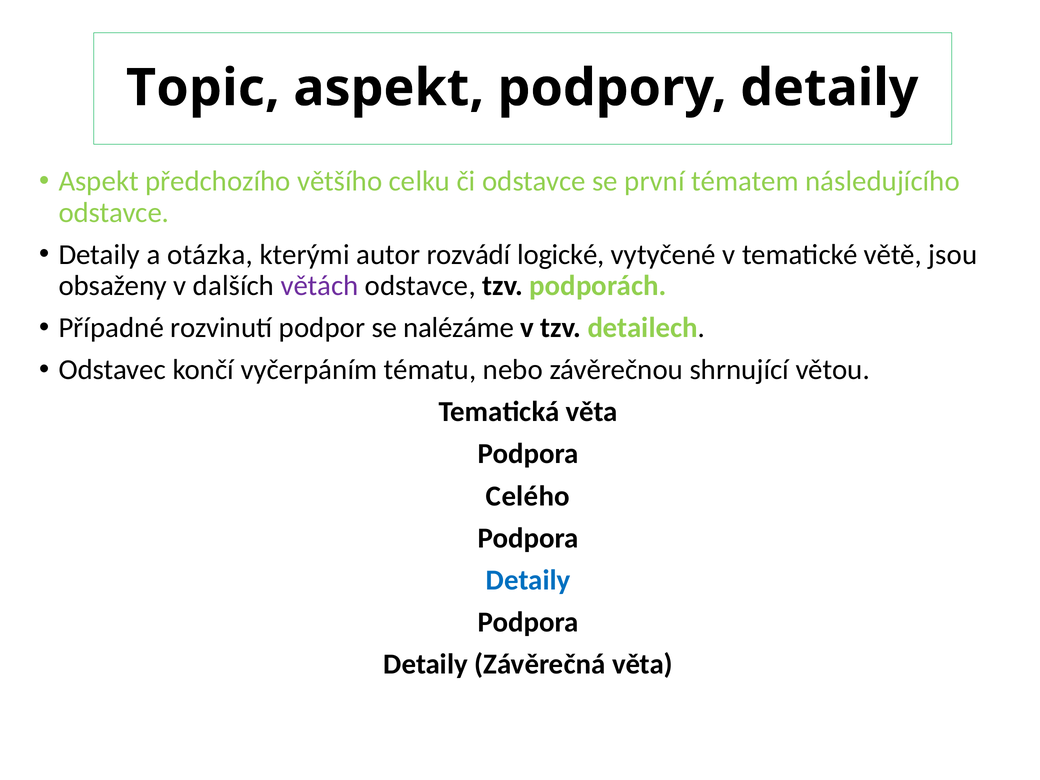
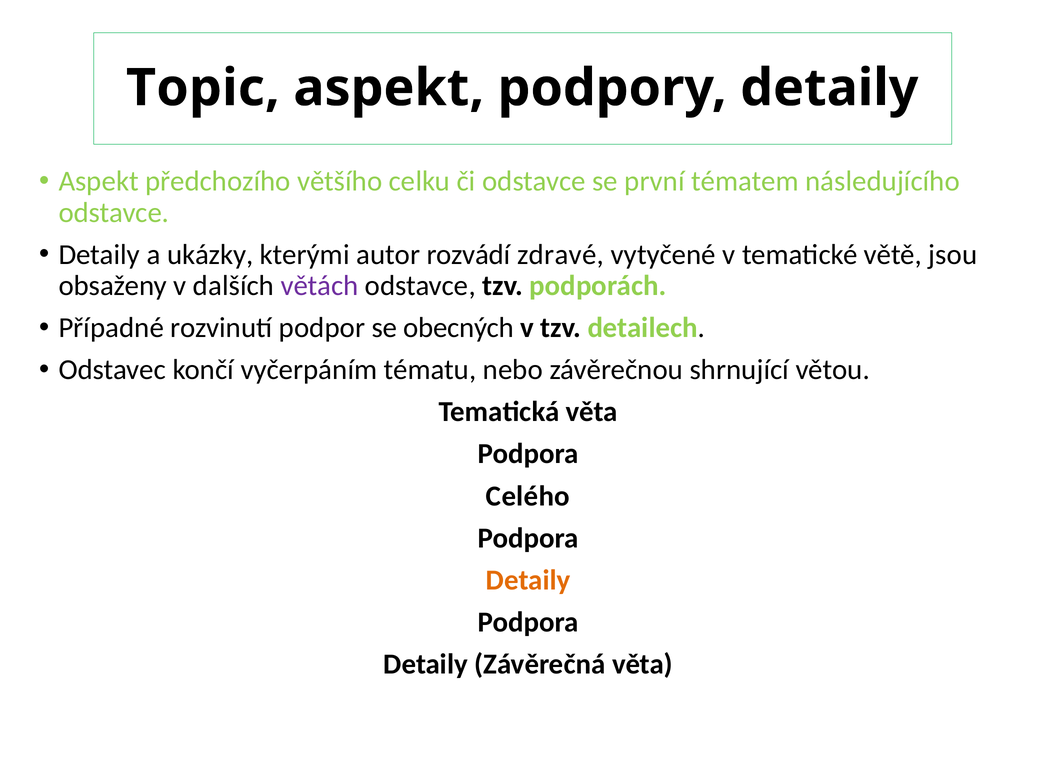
otázka: otázka -> ukázky
logické: logické -> zdravé
nalézáme: nalézáme -> obecných
Detaily at (528, 580) colour: blue -> orange
